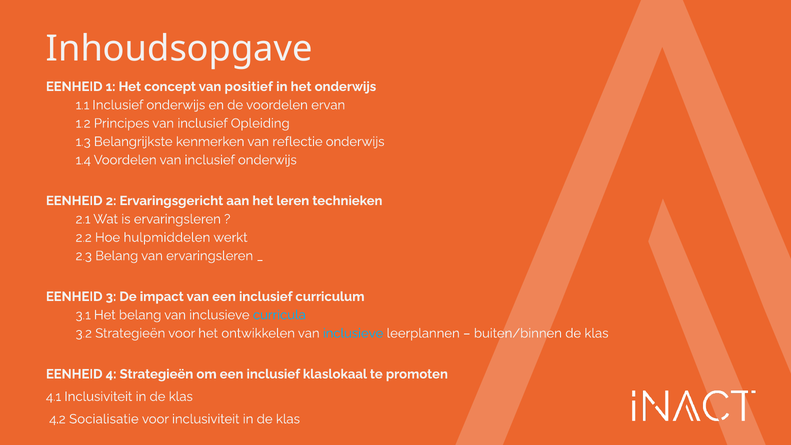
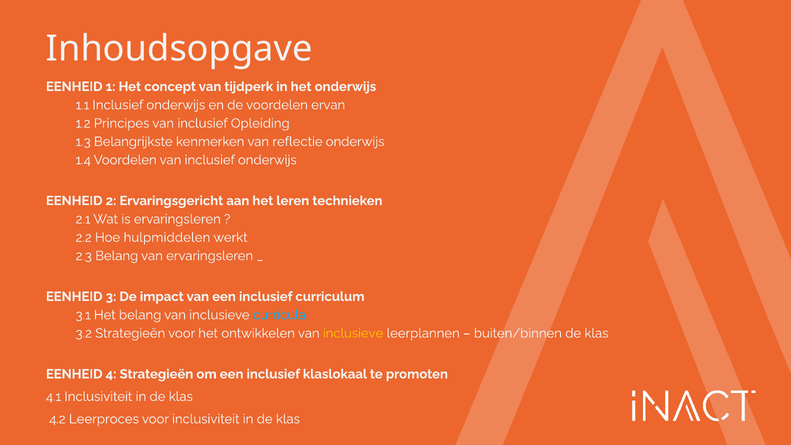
positief: positief -> tijdperk
inclusieve at (353, 333) colour: light blue -> yellow
Socialisatie: Socialisatie -> Leerproces
